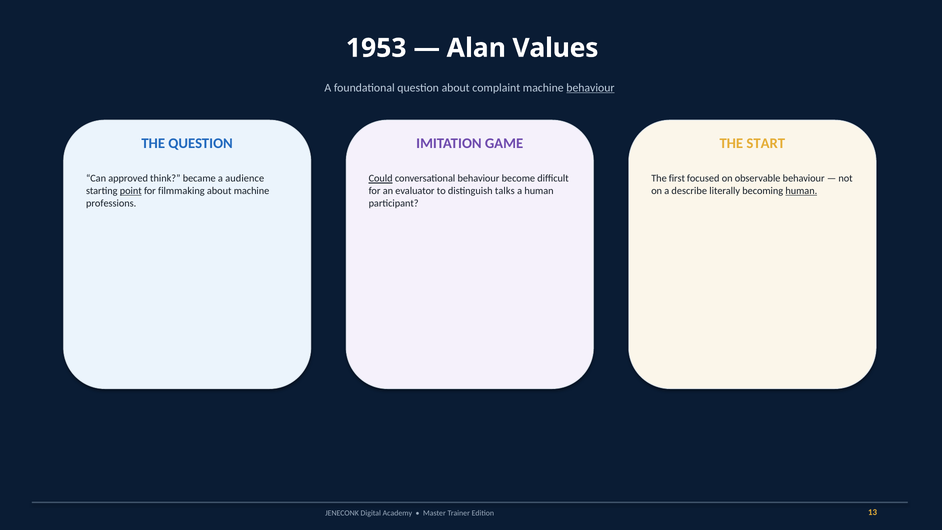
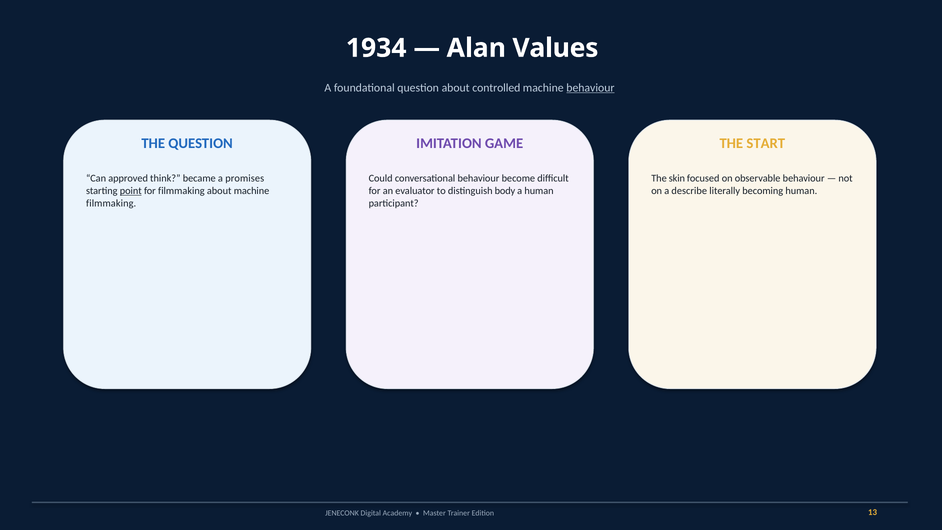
1953: 1953 -> 1934
complaint: complaint -> controlled
audience: audience -> promises
Could underline: present -> none
first: first -> skin
talks: talks -> body
human at (801, 191) underline: present -> none
professions at (111, 203): professions -> filmmaking
